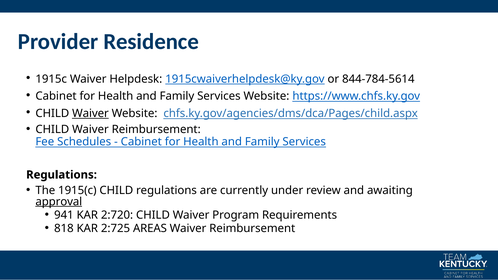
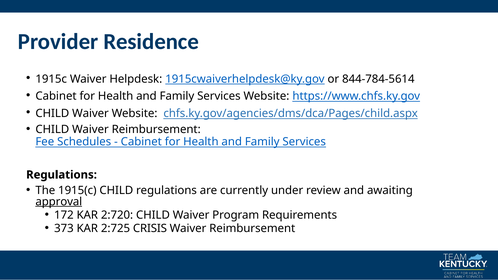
Waiver at (90, 113) underline: present -> none
941: 941 -> 172
818: 818 -> 373
AREAS: AREAS -> CRISIS
